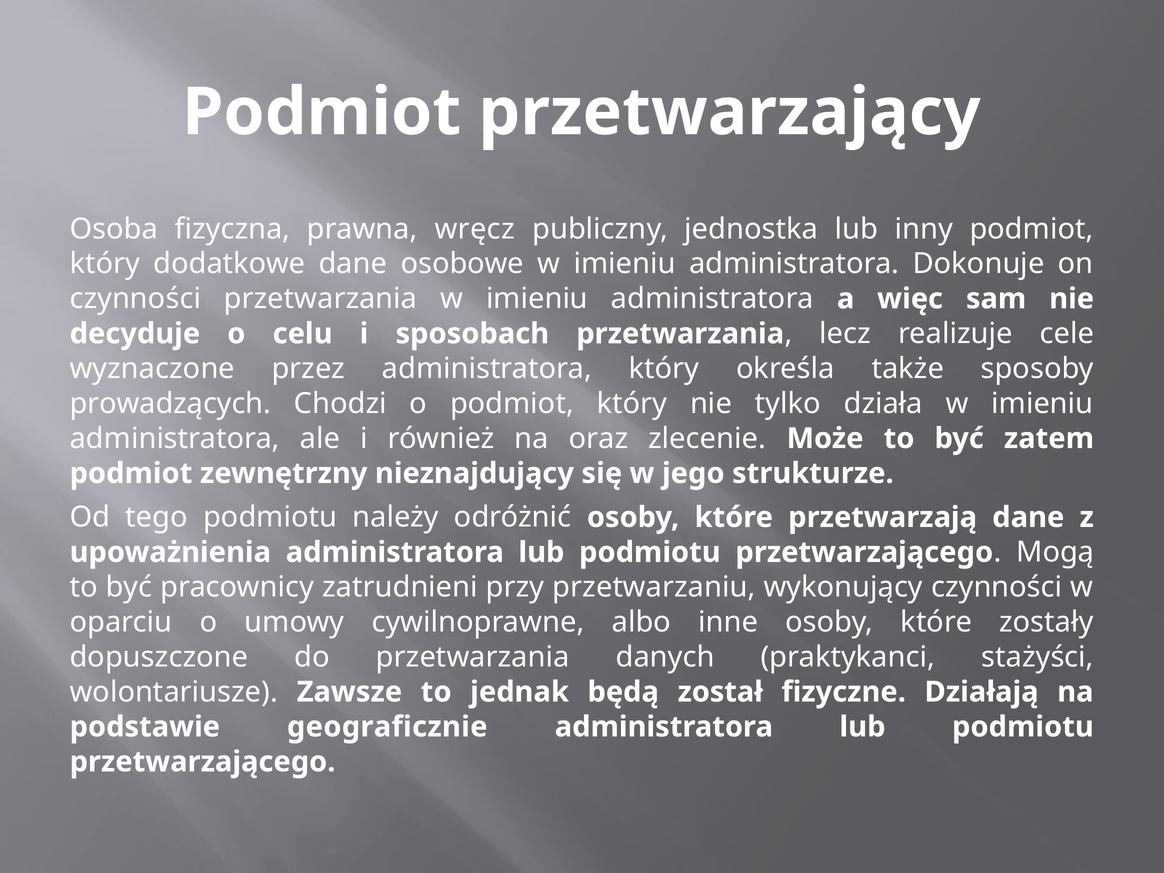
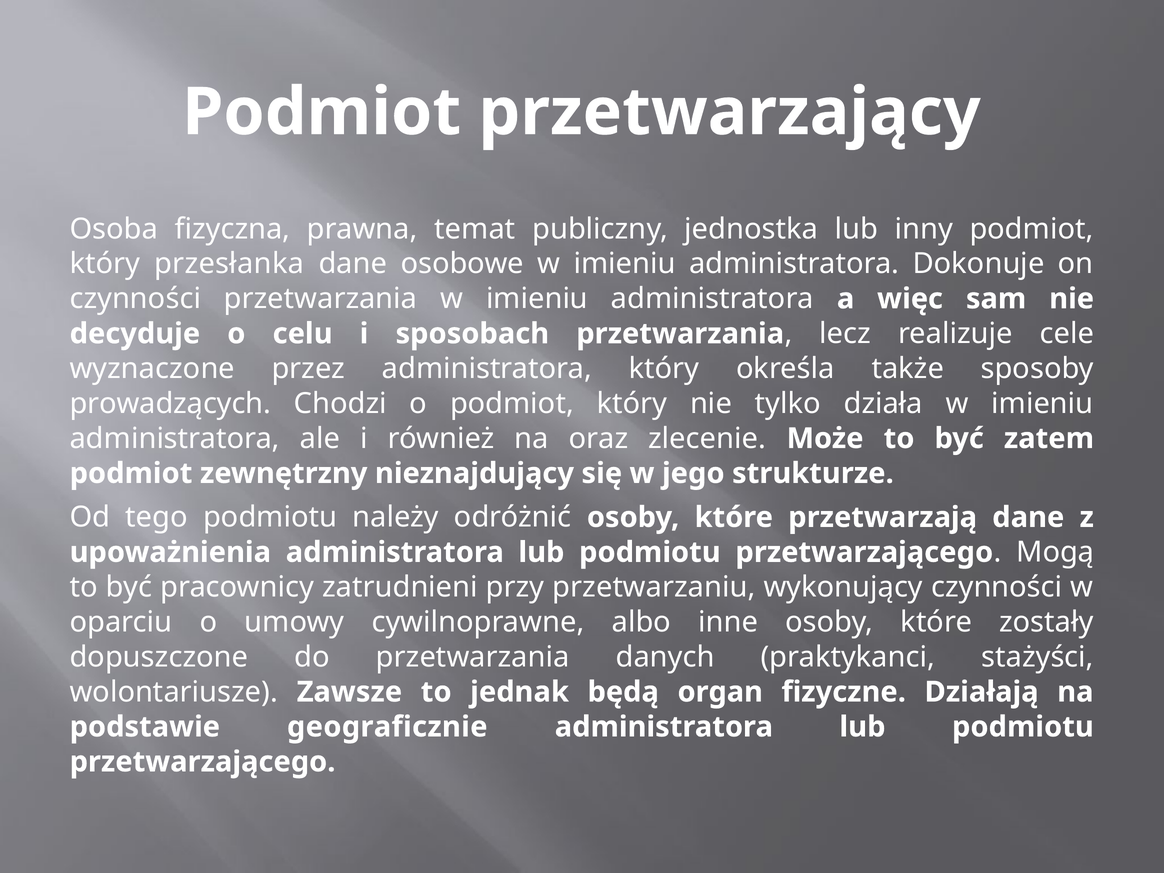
wręcz: wręcz -> temat
dodatkowe: dodatkowe -> przesłanka
został: został -> organ
